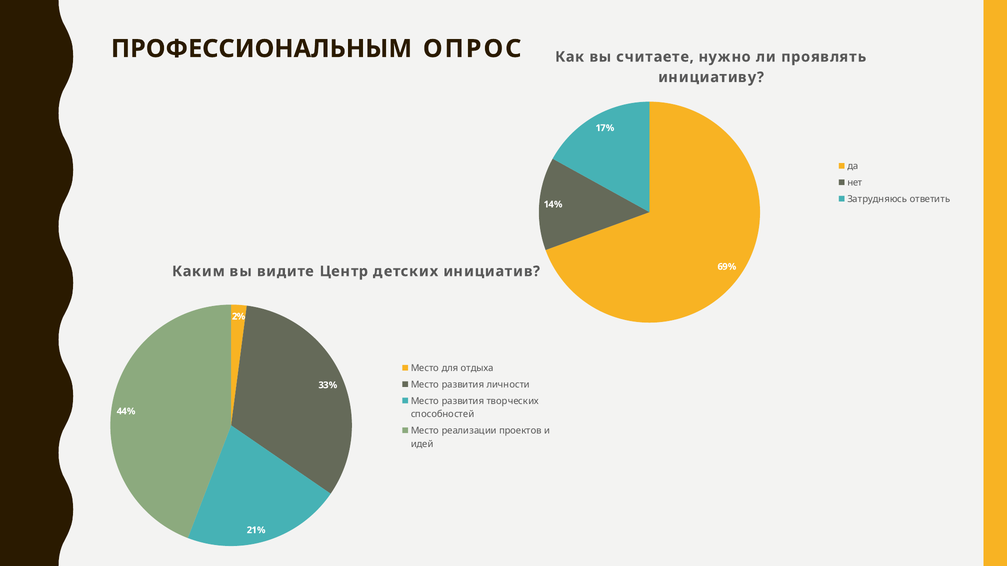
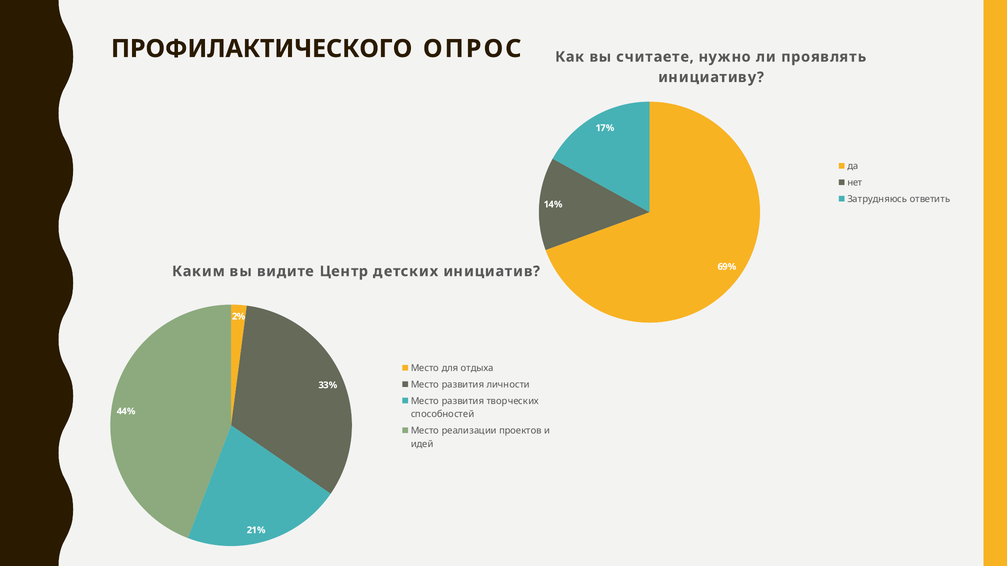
ПРОФЕССИОНАЛЬНЫМ: ПРОФЕССИОНАЛЬНЫМ -> ПРОФИЛАКТИЧЕСКОГО
